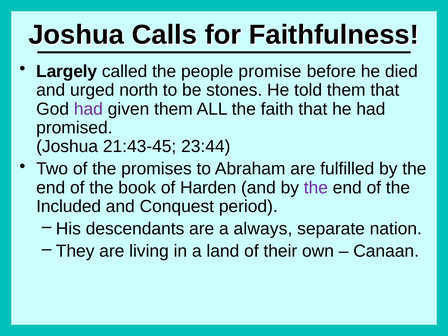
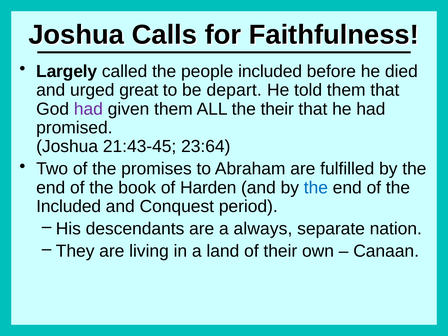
people promise: promise -> included
north: north -> great
stones: stones -> depart
the faith: faith -> their
23:44: 23:44 -> 23:64
the at (316, 188) colour: purple -> blue
